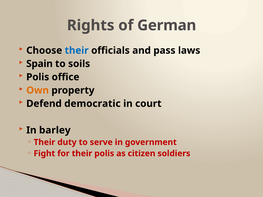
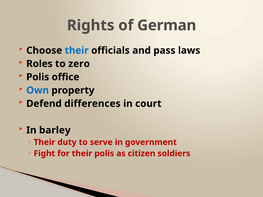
Spain: Spain -> Roles
soils: soils -> zero
Own colour: orange -> blue
democratic: democratic -> differences
